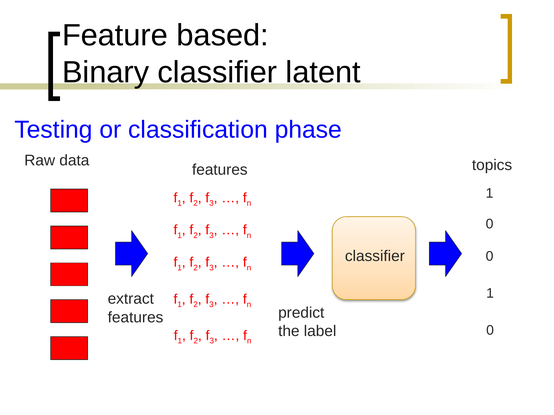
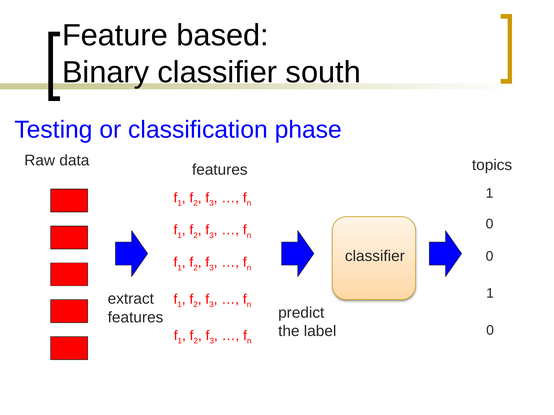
latent: latent -> south
